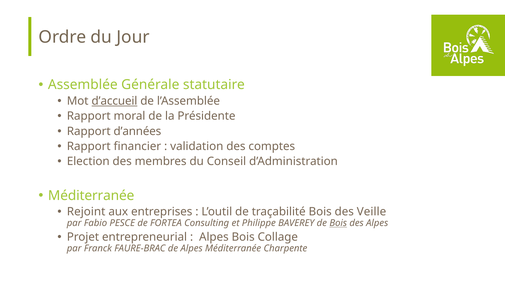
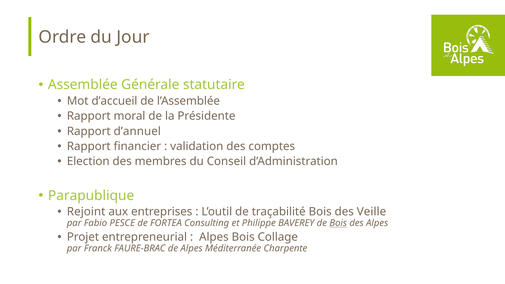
d’accueil underline: present -> none
d’années: d’années -> d’annuel
Méditerranée at (91, 196): Méditerranée -> Parapublique
